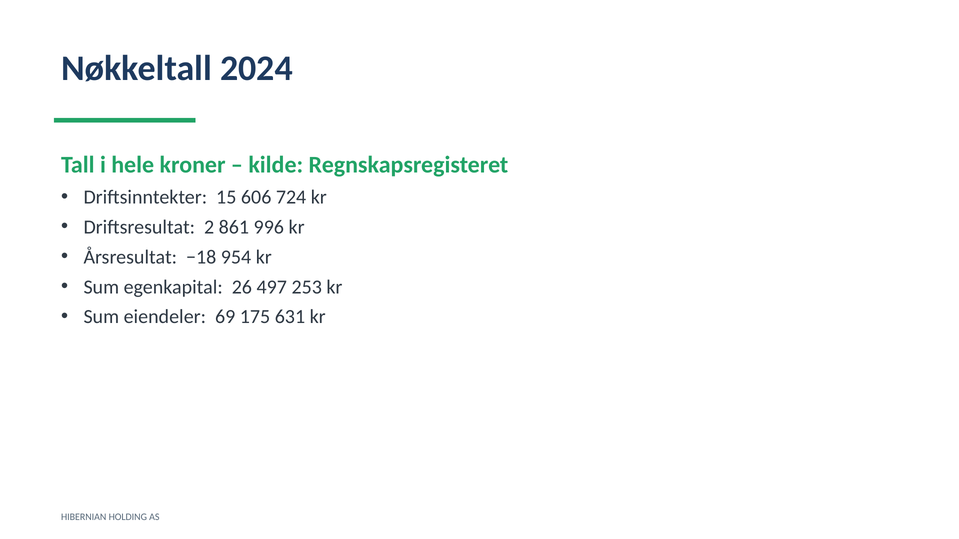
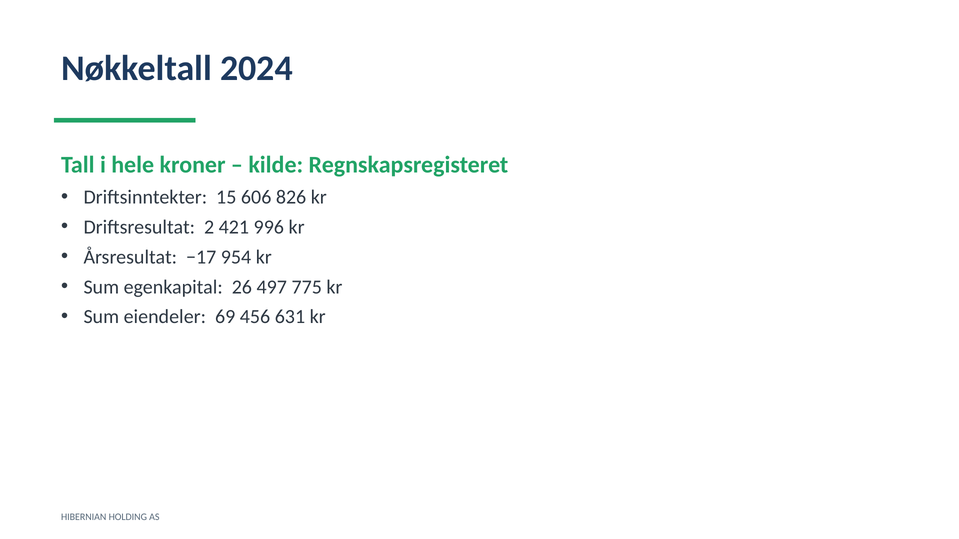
724: 724 -> 826
861: 861 -> 421
−18: −18 -> −17
253: 253 -> 775
175: 175 -> 456
